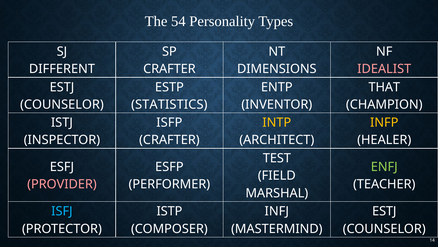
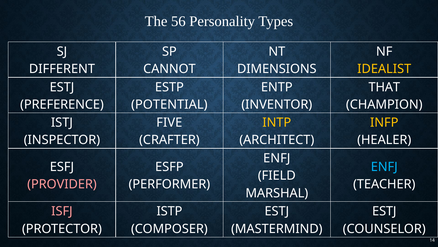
54: 54 -> 56
CRAFTER at (169, 69): CRAFTER -> CANNOT
IDEALIST colour: pink -> yellow
COUNSELOR at (62, 104): COUNSELOR -> PREFERENCE
STATISTICS: STATISTICS -> POTENTIAL
ISFP: ISFP -> FIVE
TEST at (277, 158): TEST -> ENFJ
ENFJ at (384, 167) colour: light green -> light blue
ISFJ colour: light blue -> pink
INFJ at (277, 211): INFJ -> ESTJ
